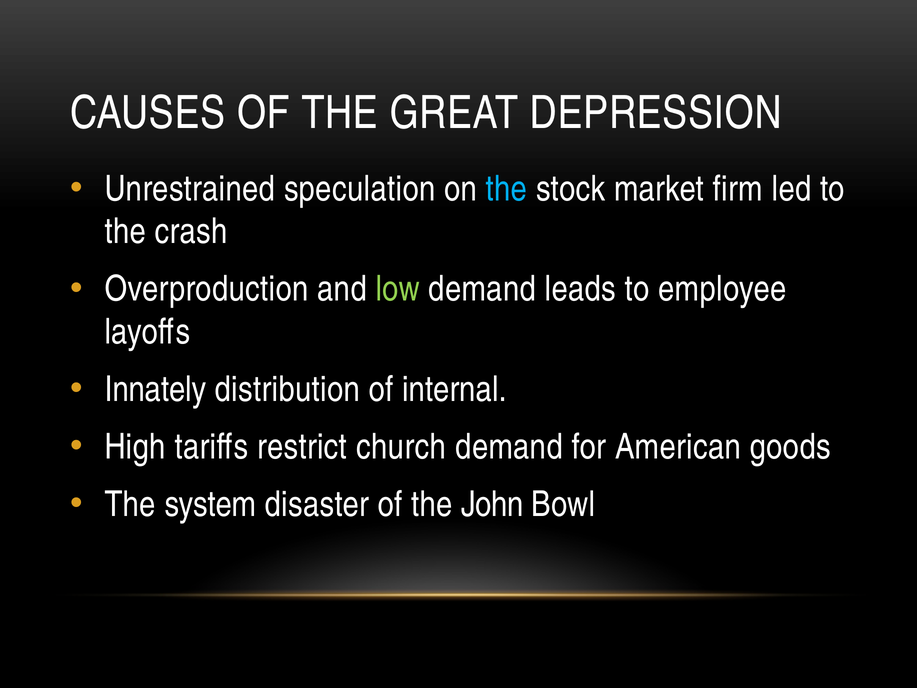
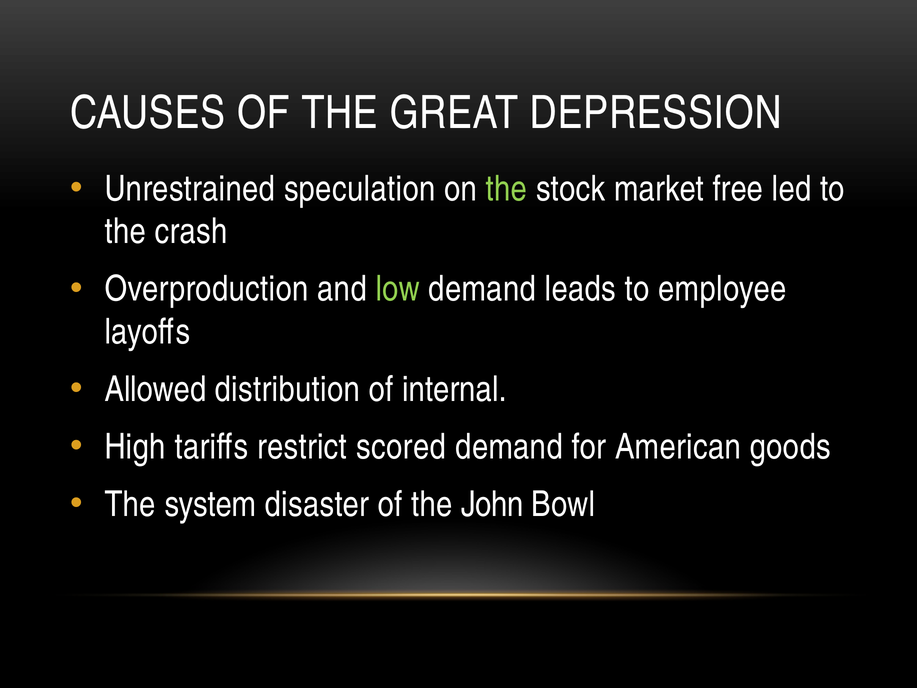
the at (506, 189) colour: light blue -> light green
firm: firm -> free
Innately: Innately -> Allowed
church: church -> scored
